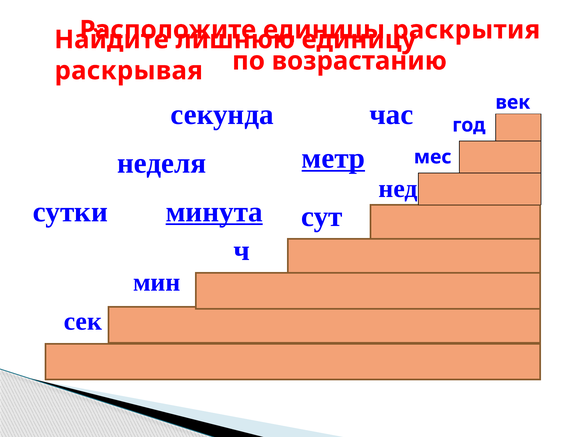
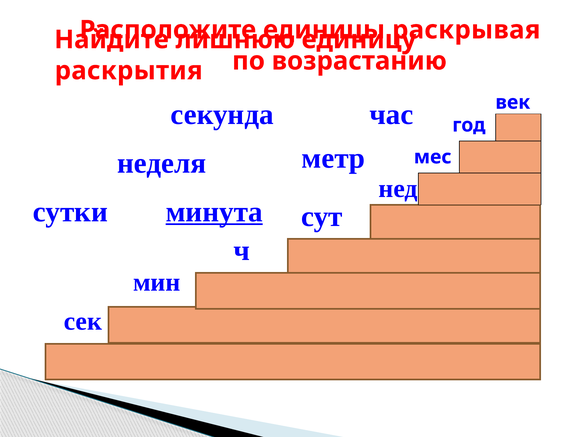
раскрытия: раскрытия -> раскрывая
раскрывая: раскрывая -> раскрытия
метр underline: present -> none
